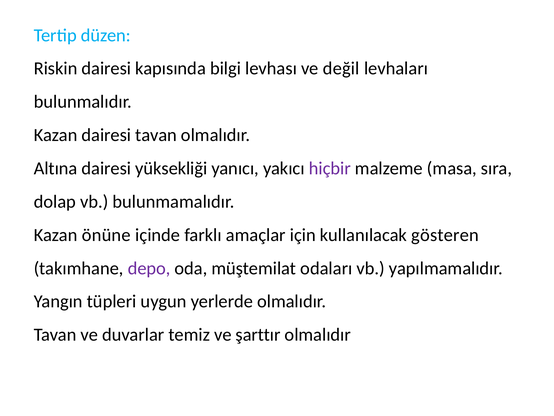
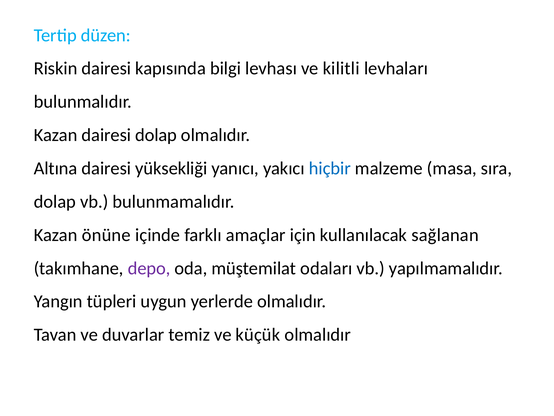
değil: değil -> kilitli
dairesi tavan: tavan -> dolap
hiçbir colour: purple -> blue
gösteren: gösteren -> sağlanan
şarttır: şarttır -> küçük
